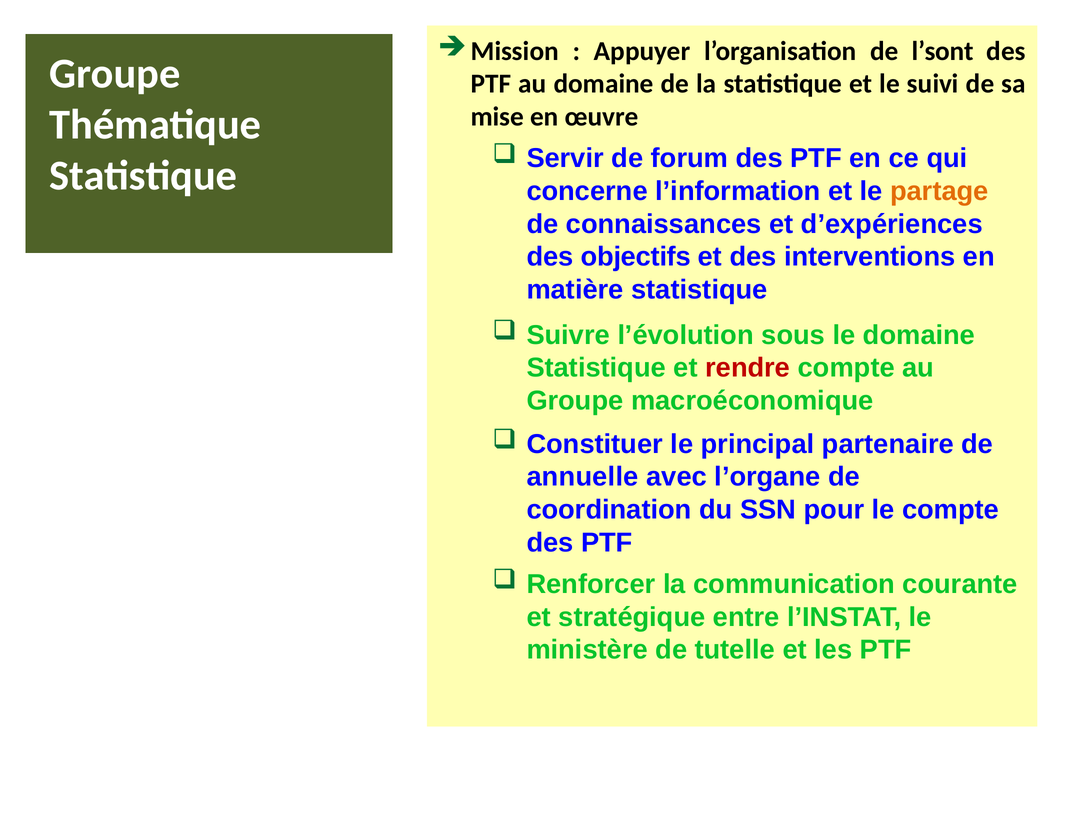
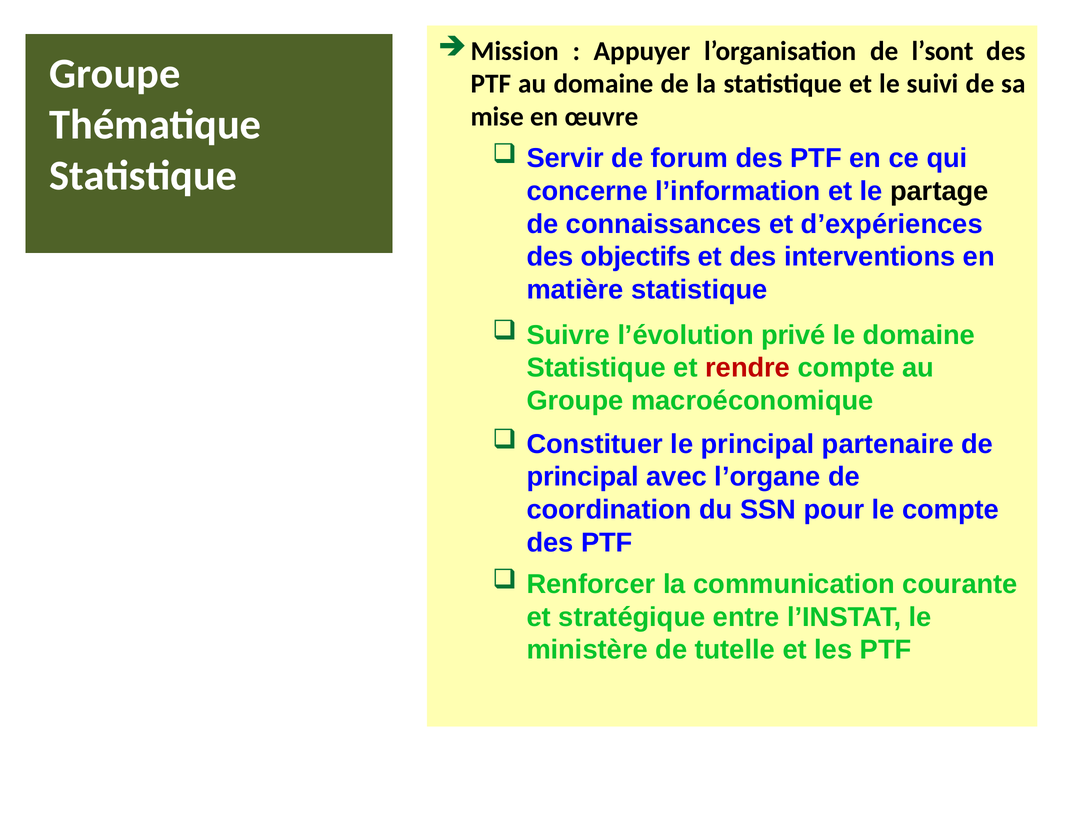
partage colour: orange -> black
sous: sous -> privé
annuelle at (583, 477): annuelle -> principal
